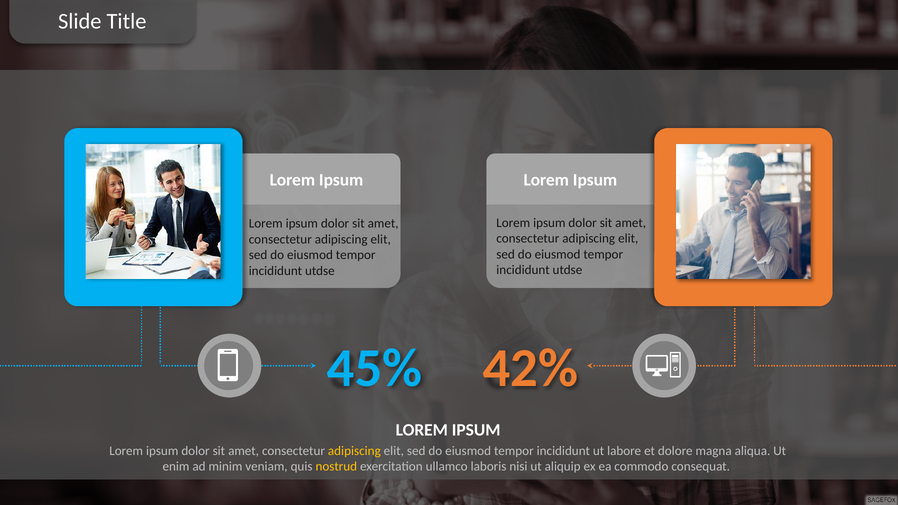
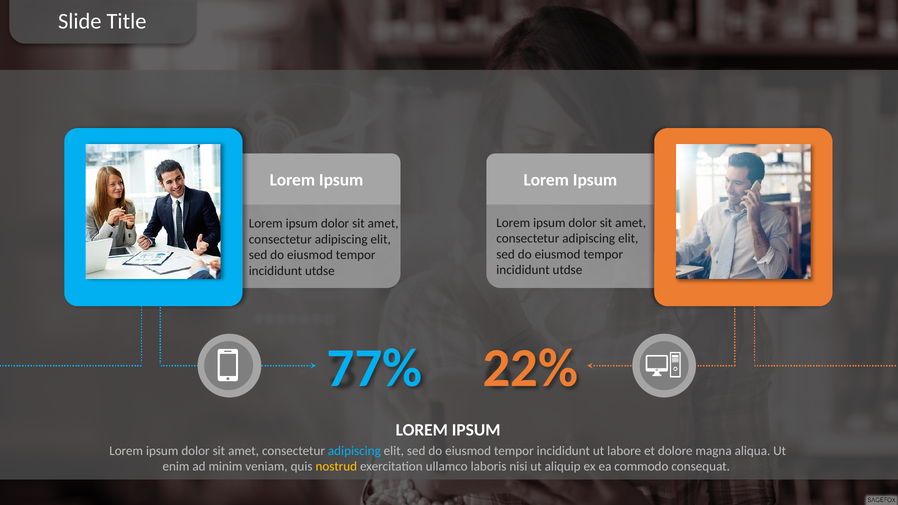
45%: 45% -> 77%
42%: 42% -> 22%
adipiscing at (354, 451) colour: yellow -> light blue
